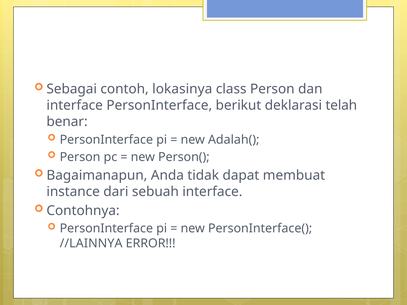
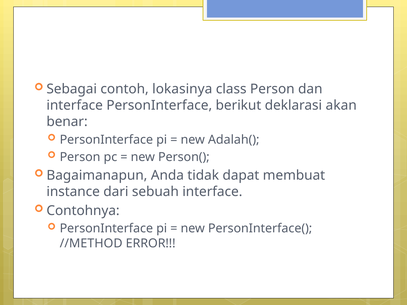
telah: telah -> akan
//LAINNYA: //LAINNYA -> //METHOD
